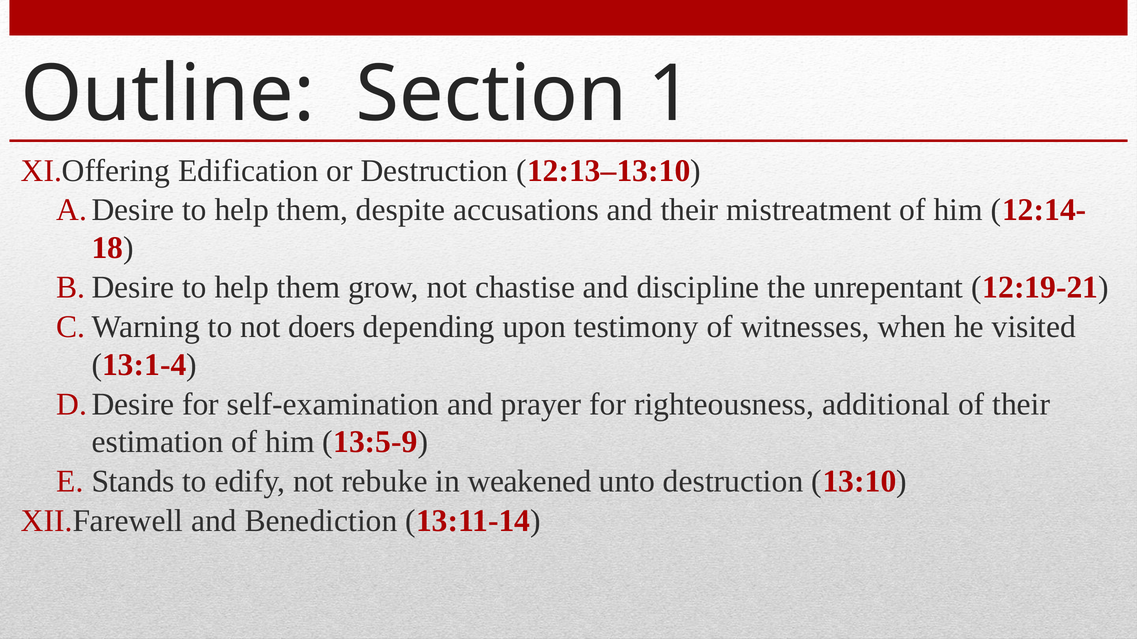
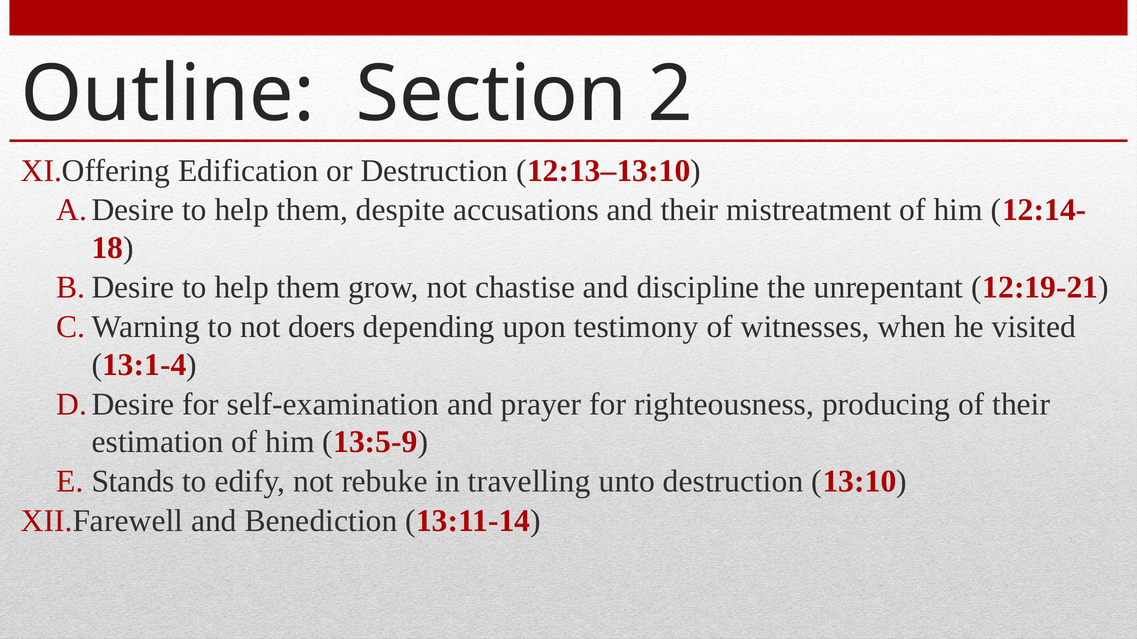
1: 1 -> 2
additional: additional -> producing
weakened: weakened -> travelling
